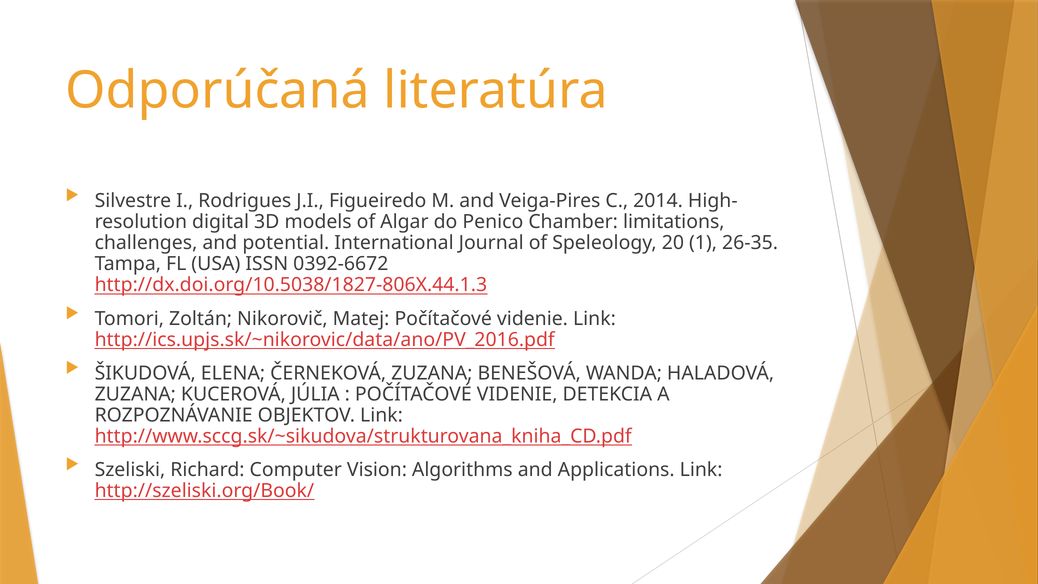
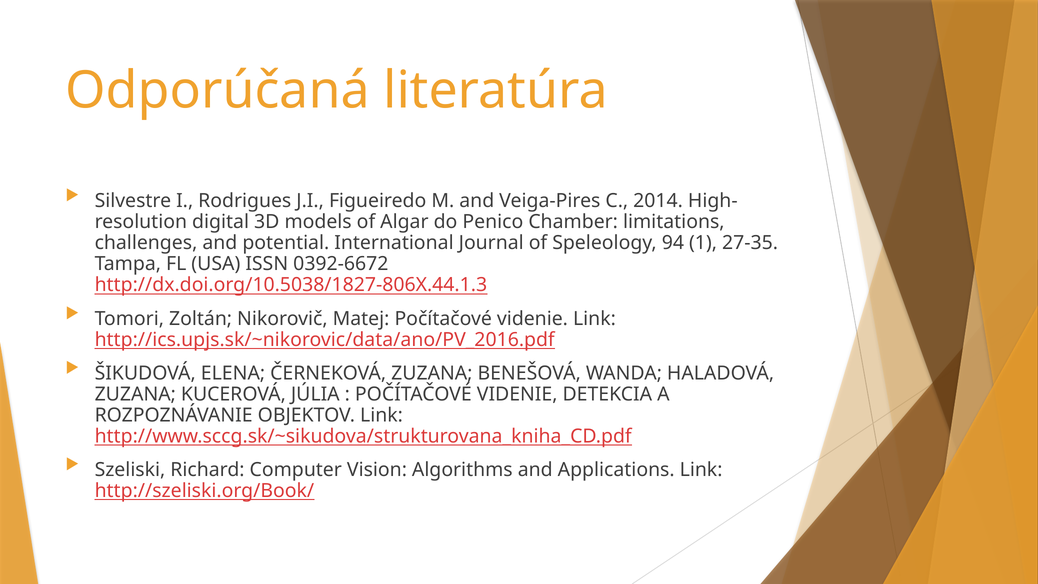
20: 20 -> 94
26-35: 26-35 -> 27-35
